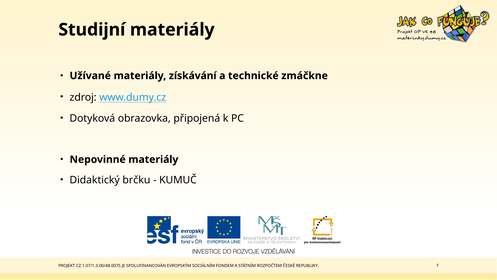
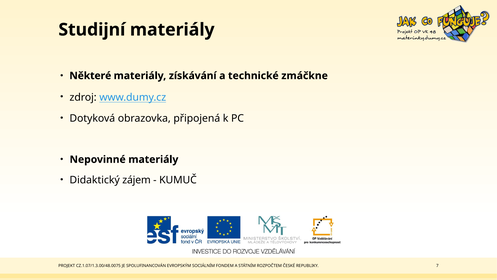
Užívané: Užívané -> Některé
brčku: brčku -> zájem
